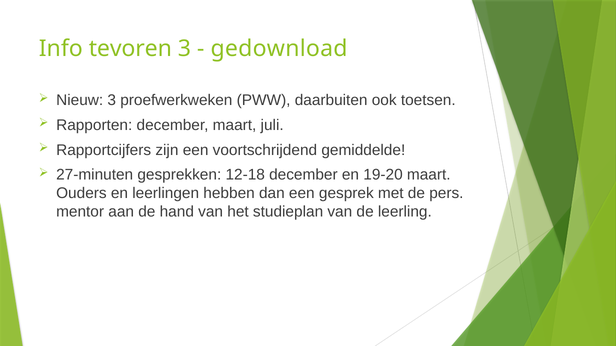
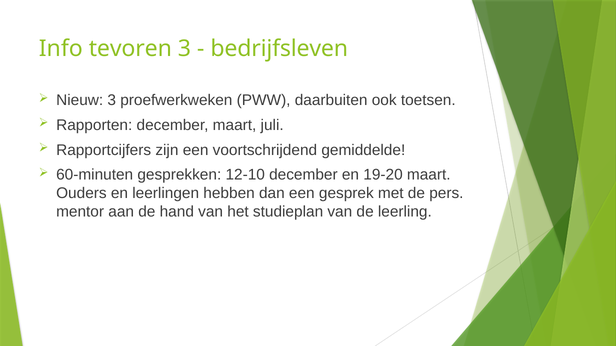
gedownload: gedownload -> bedrijfsleven
27-minuten: 27-minuten -> 60-minuten
12-18: 12-18 -> 12-10
